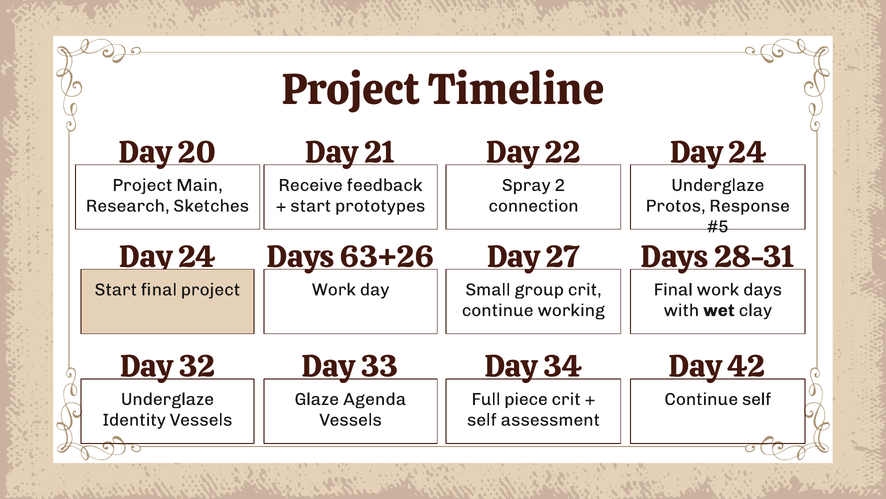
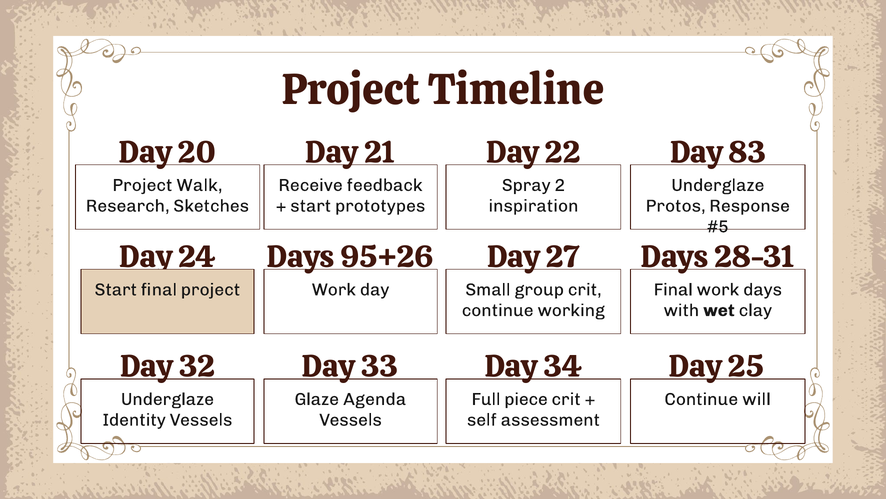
24 at (747, 152): 24 -> 83
Main: Main -> Walk
connection: connection -> inspiration
63+26: 63+26 -> 95+26
42: 42 -> 25
Continue self: self -> will
